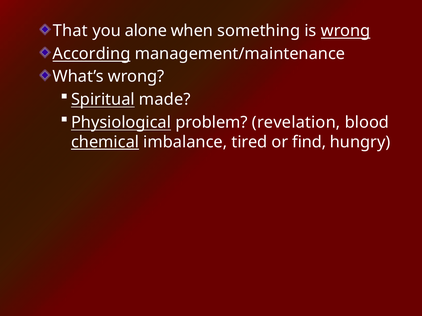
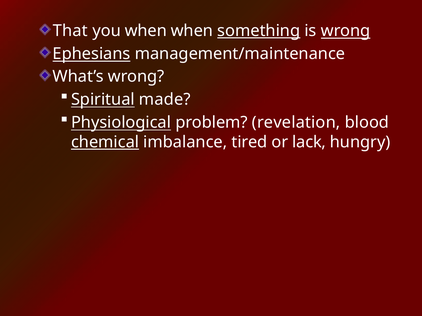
you alone: alone -> when
something underline: none -> present
According: According -> Ephesians
find: find -> lack
